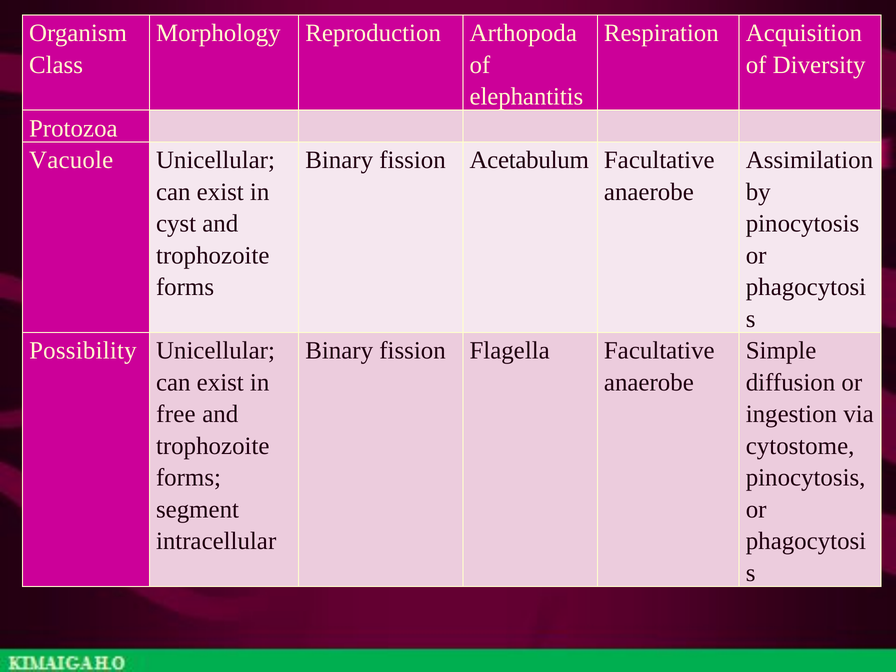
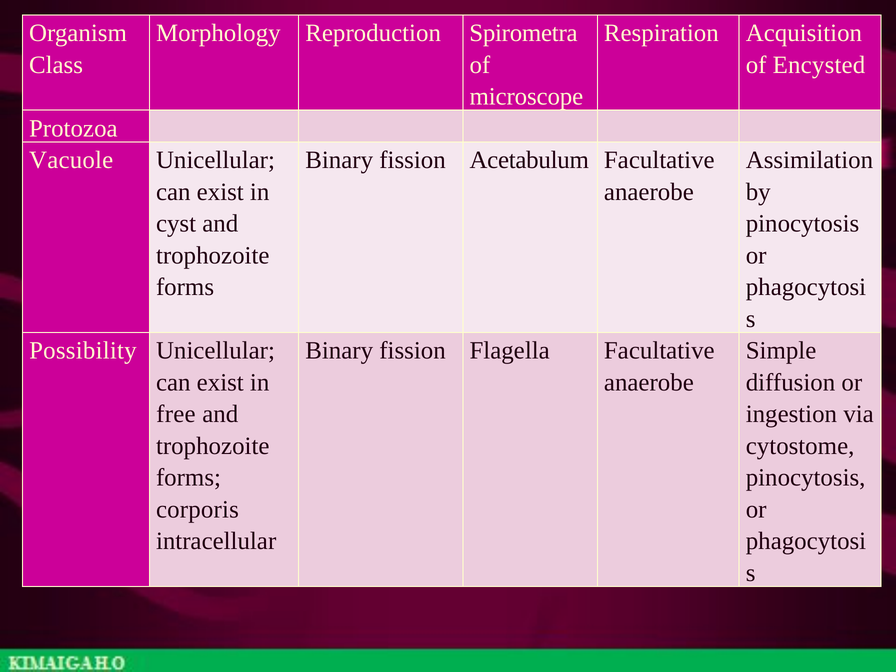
Arthopoda: Arthopoda -> Spirometra
Diversity: Diversity -> Encysted
elephantitis: elephantitis -> microscope
segment: segment -> corporis
